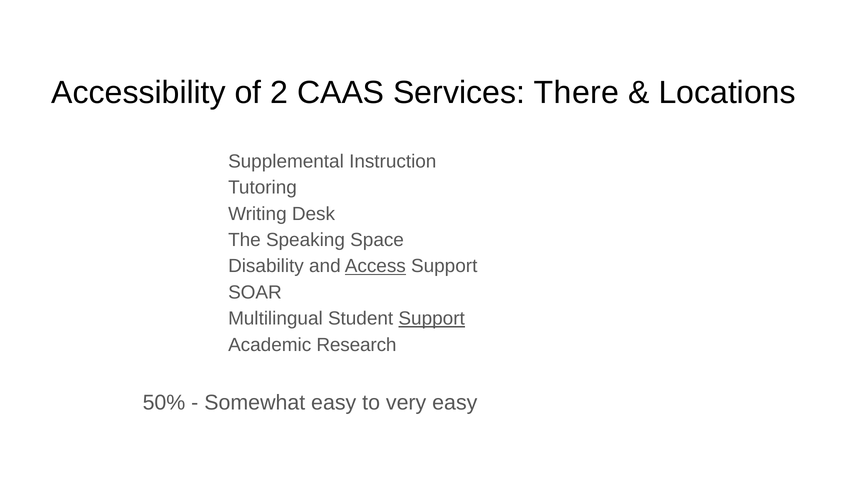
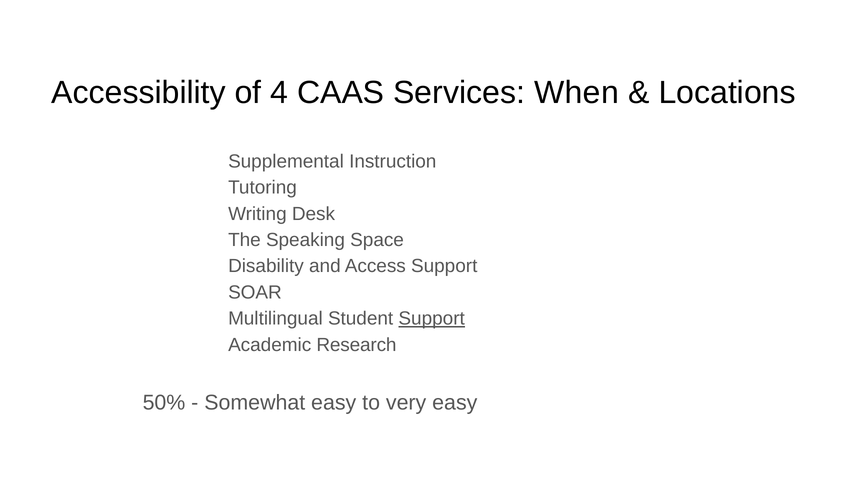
2: 2 -> 4
There: There -> When
Access underline: present -> none
